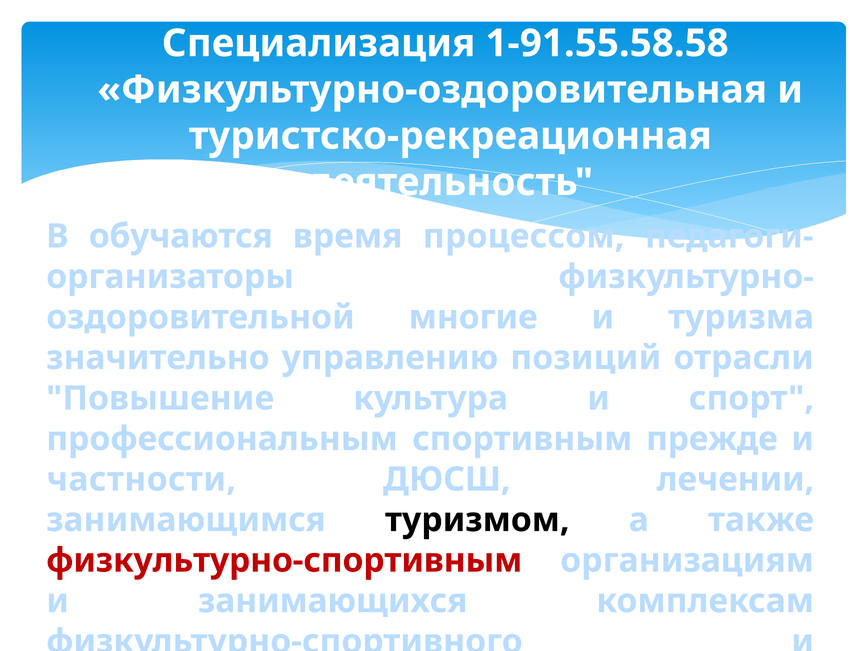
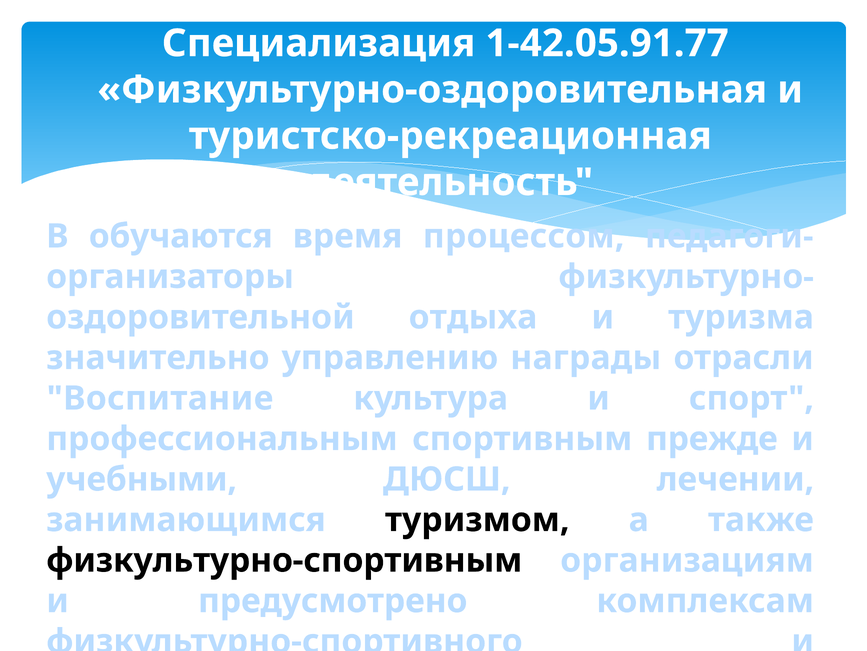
1-91.55.58.58: 1-91.55.58.58 -> 1-42.05.91.77
многие: многие -> отдыха
позиций: позиций -> награды
Повышение: Повышение -> Воспитание
частности: частности -> учебными
физкультурно-спортивным colour: red -> black
занимающихся: занимающихся -> предусмотрено
